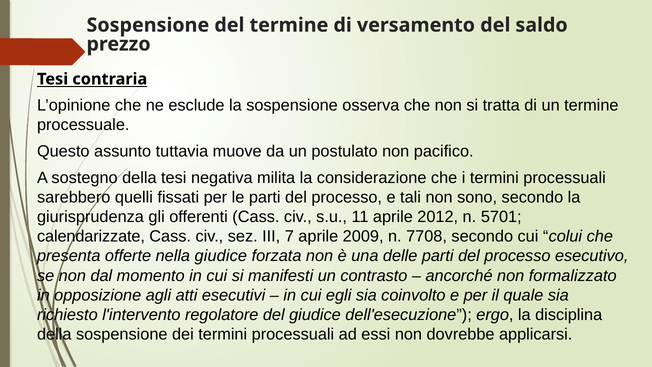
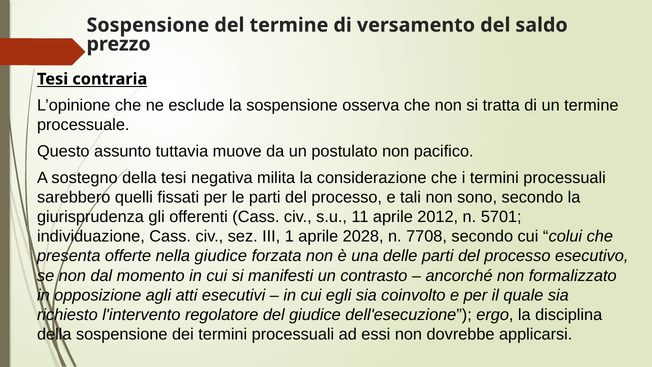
calendarizzate: calendarizzate -> individuazione
7: 7 -> 1
2009: 2009 -> 2028
